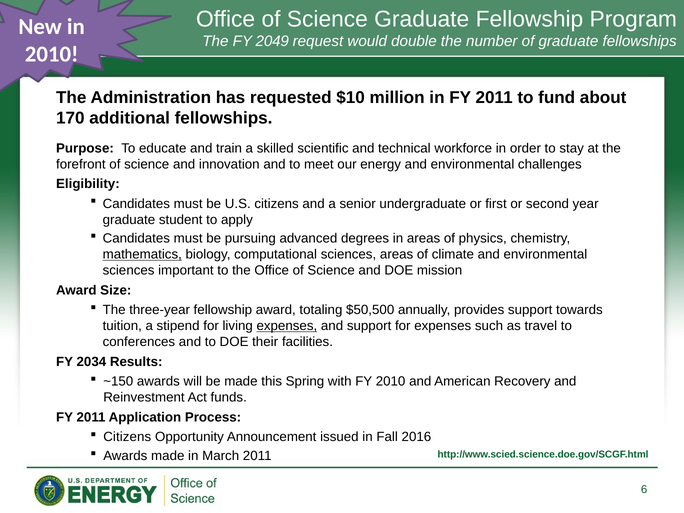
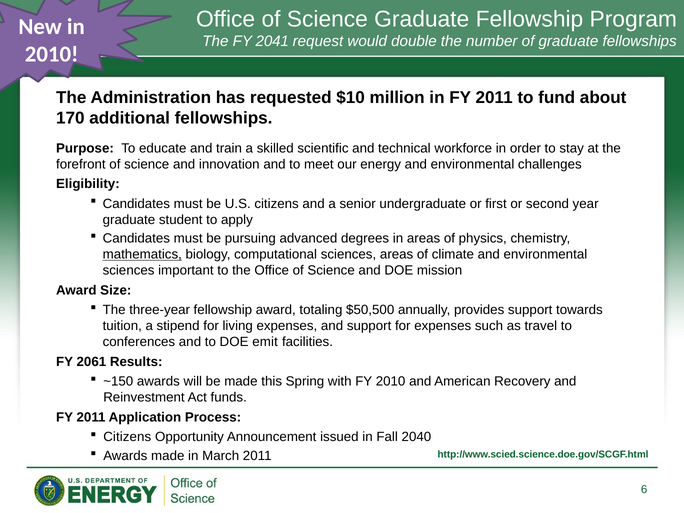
2049: 2049 -> 2041
expenses at (287, 326) underline: present -> none
their: their -> emit
2034: 2034 -> 2061
2016: 2016 -> 2040
